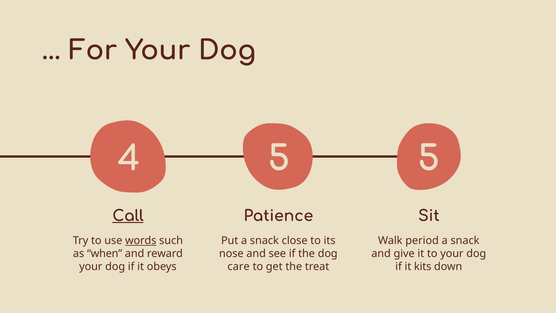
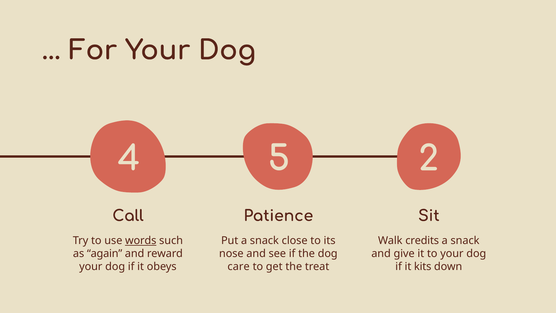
5 5: 5 -> 2
Call underline: present -> none
period: period -> credits
when: when -> again
